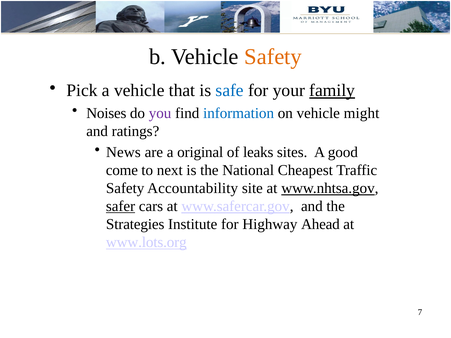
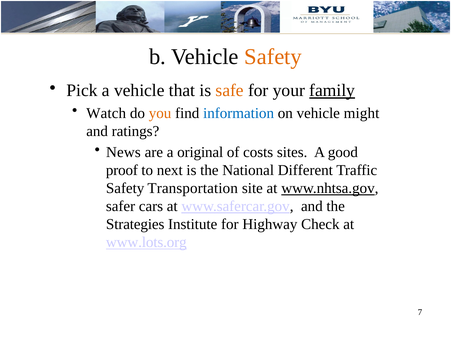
safe colour: blue -> orange
Noises: Noises -> Watch
you colour: purple -> orange
leaks: leaks -> costs
come: come -> proof
Cheapest: Cheapest -> Different
Accountability: Accountability -> Transportation
safer underline: present -> none
Ahead: Ahead -> Check
